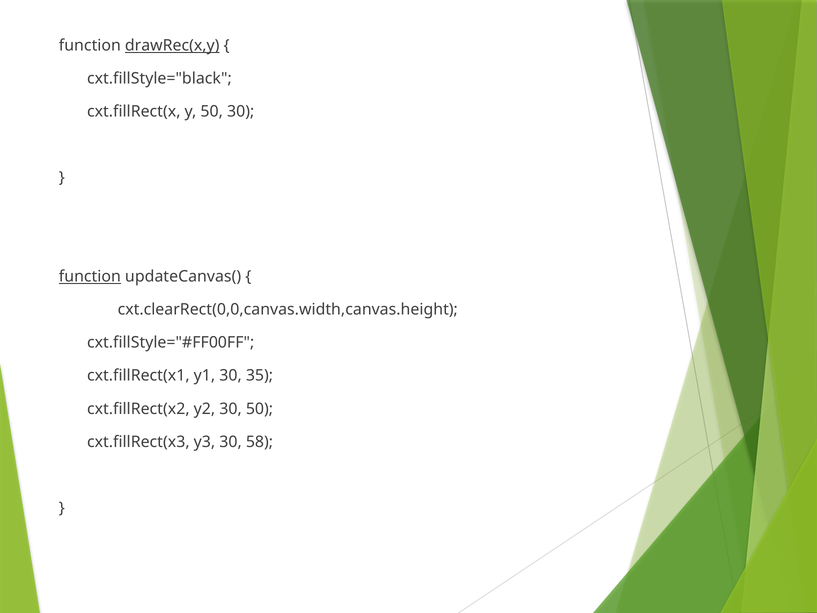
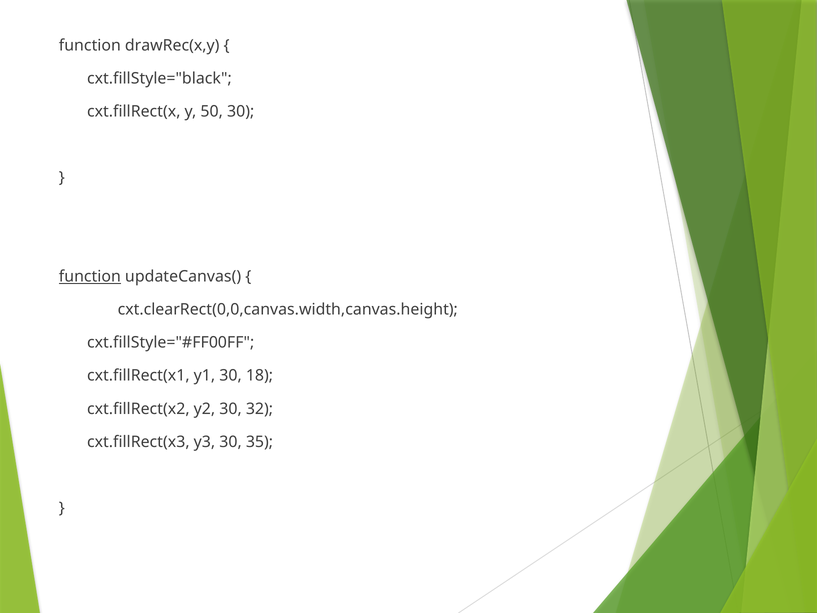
drawRec(x,y underline: present -> none
35: 35 -> 18
30 50: 50 -> 32
58: 58 -> 35
